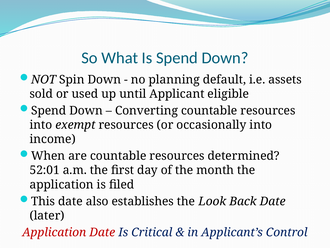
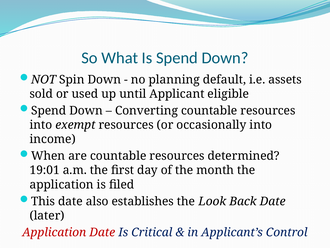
52:01: 52:01 -> 19:01
